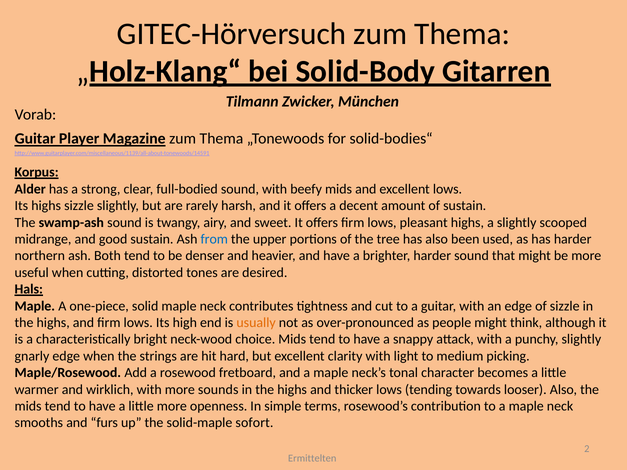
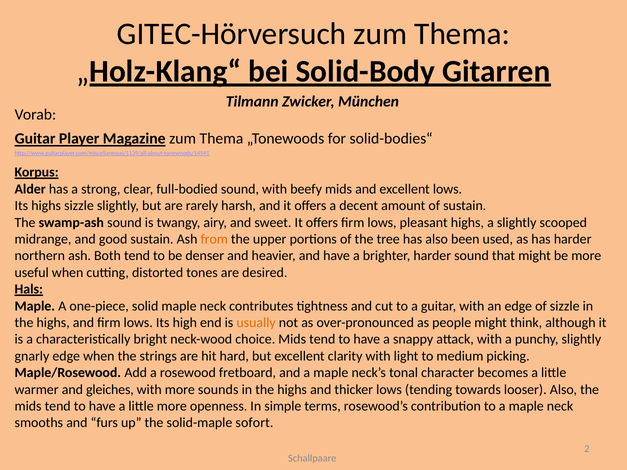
from colour: blue -> orange
wirklich: wirklich -> gleiches
Ermittelten: Ermittelten -> Schallpaare
